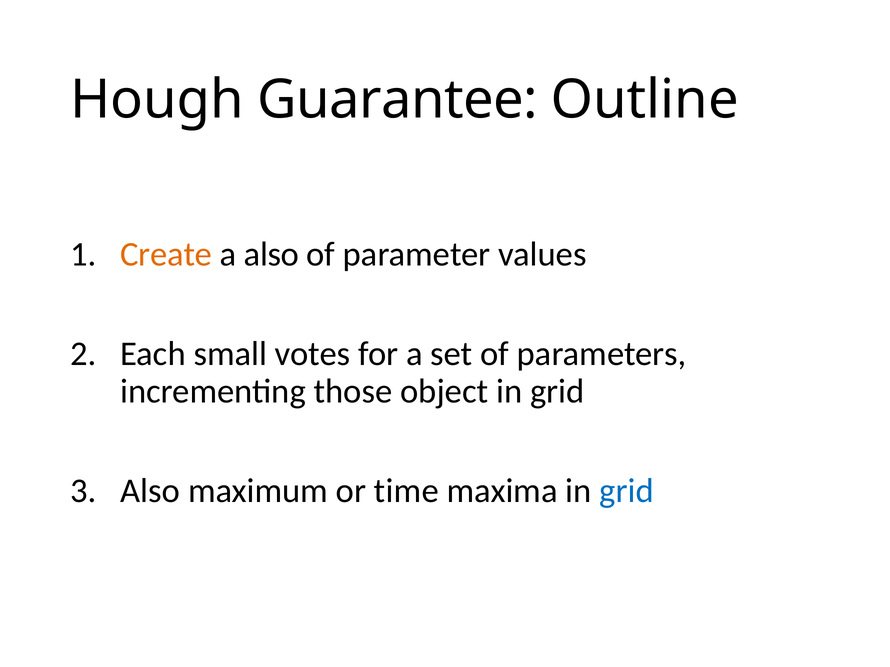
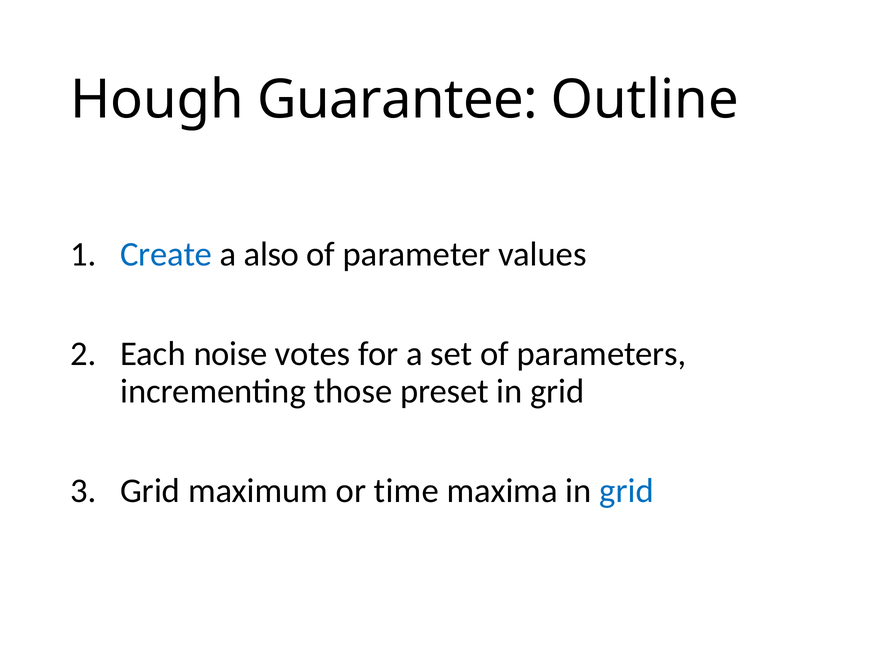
Create colour: orange -> blue
small: small -> noise
object: object -> preset
Also at (150, 491): Also -> Grid
